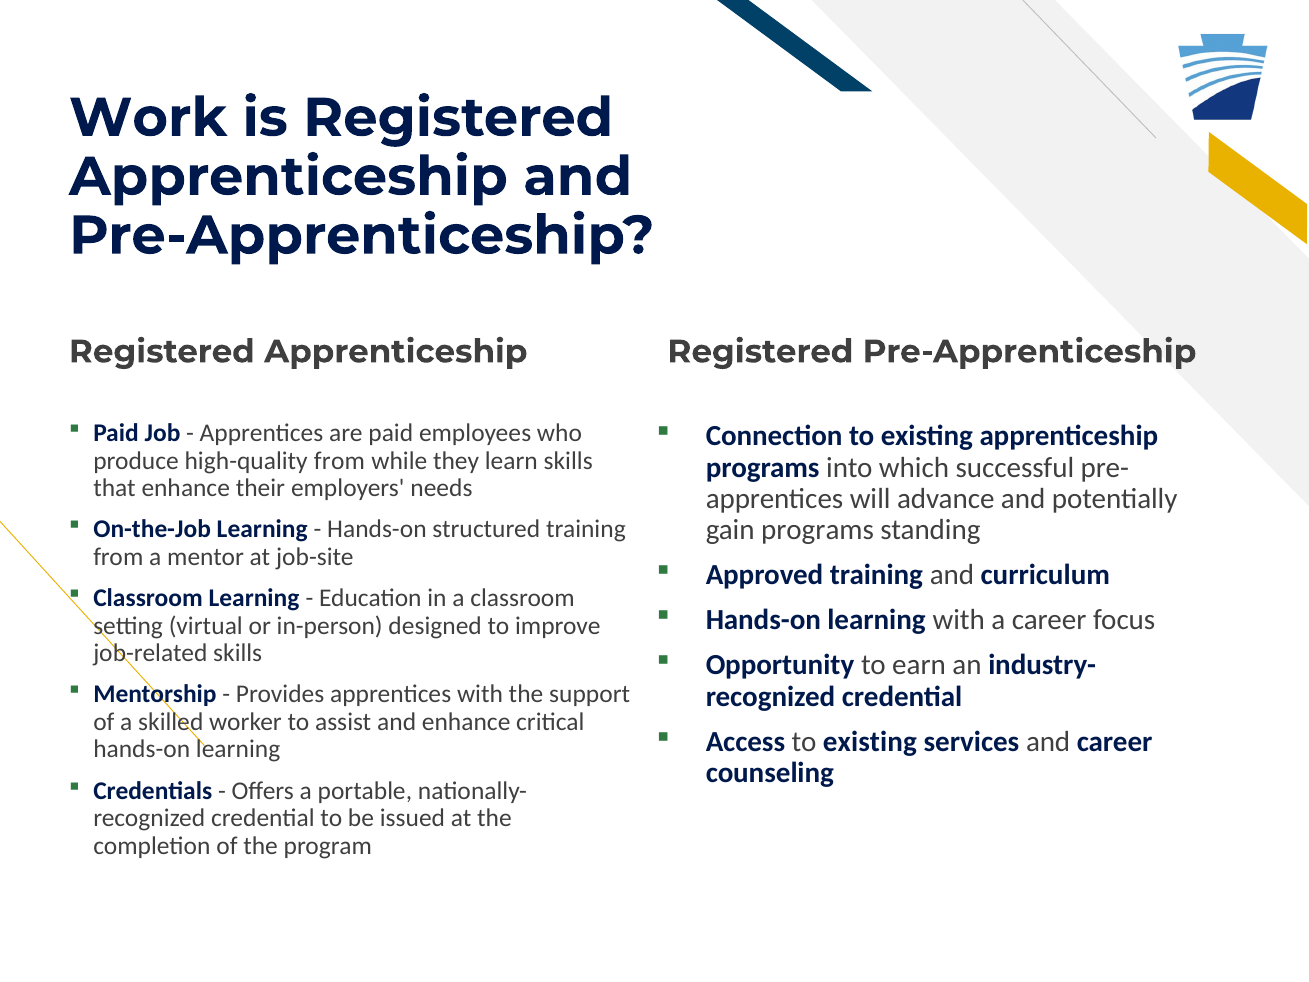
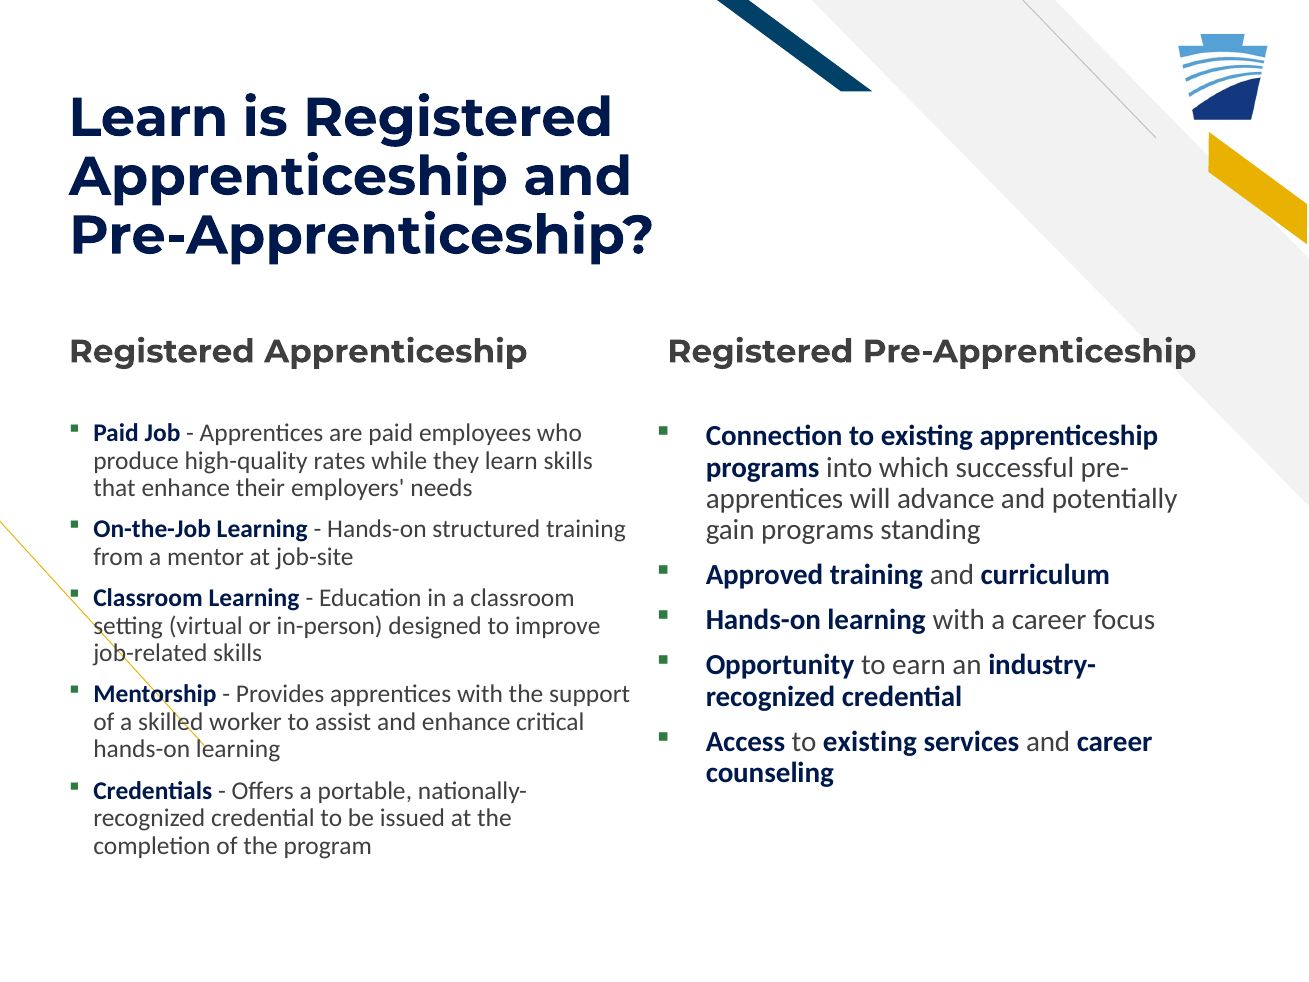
Work at (148, 118): Work -> Learn
high-quality from: from -> rates
